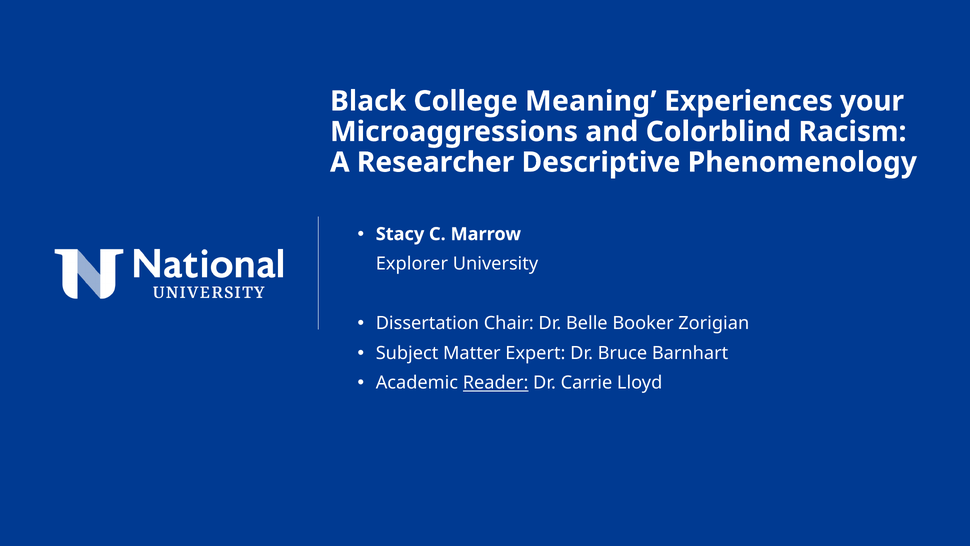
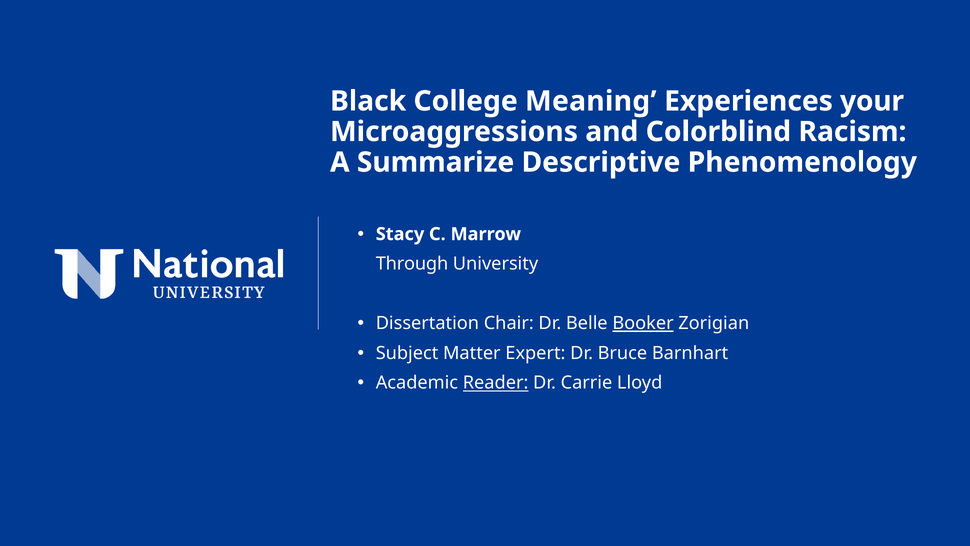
Researcher: Researcher -> Summarize
Explorer: Explorer -> Through
Booker underline: none -> present
